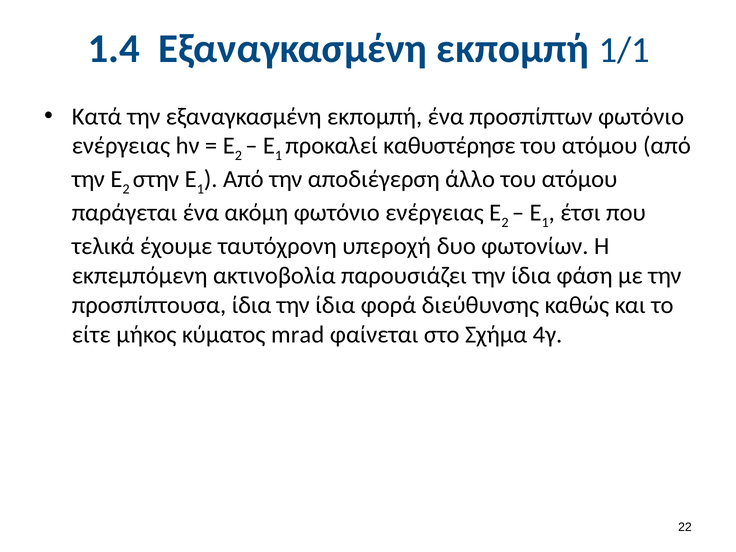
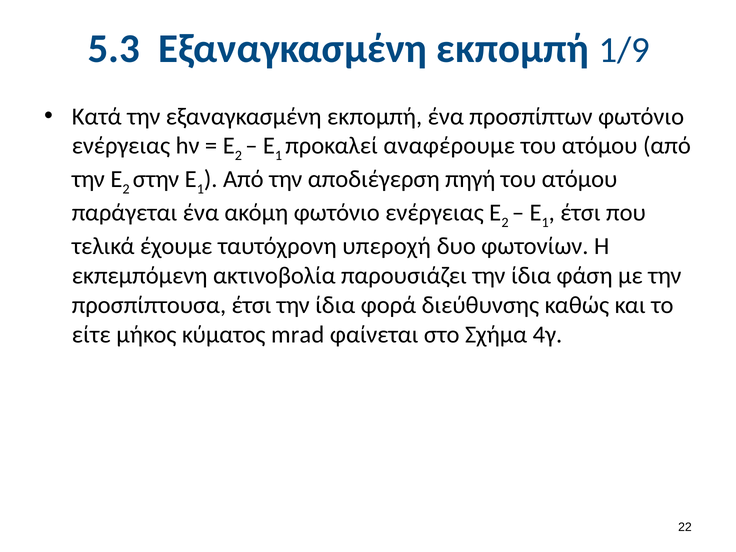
1.4: 1.4 -> 5.3
1/1: 1/1 -> 1/9
καθυστέρησε: καθυστέρησε -> αναφέρουμε
άλλο: άλλο -> πηγή
προσπίπτουσα ίδια: ίδια -> έτσι
